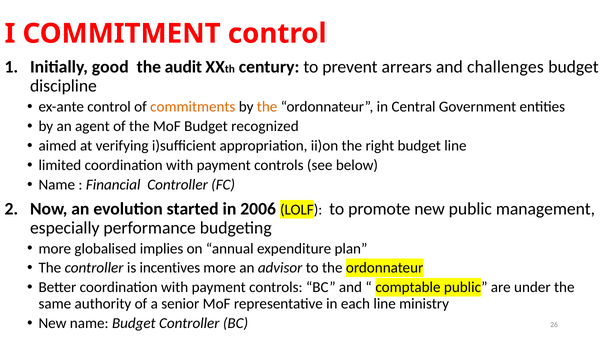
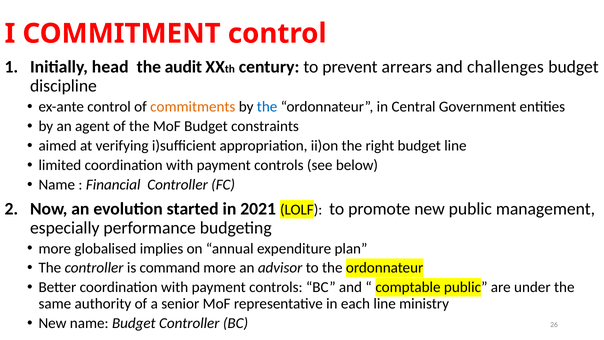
good: good -> head
the at (267, 107) colour: orange -> blue
recognized: recognized -> constraints
2006: 2006 -> 2021
incentives: incentives -> command
